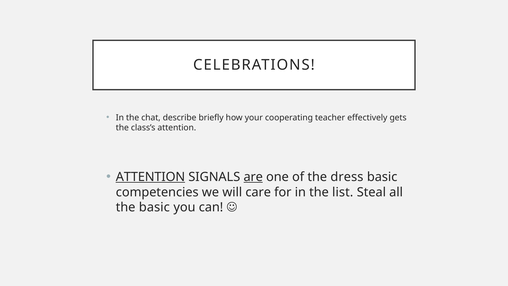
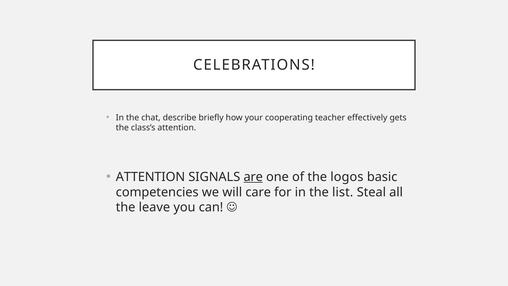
ATTENTION at (150, 177) underline: present -> none
dress: dress -> logos
the basic: basic -> leave
